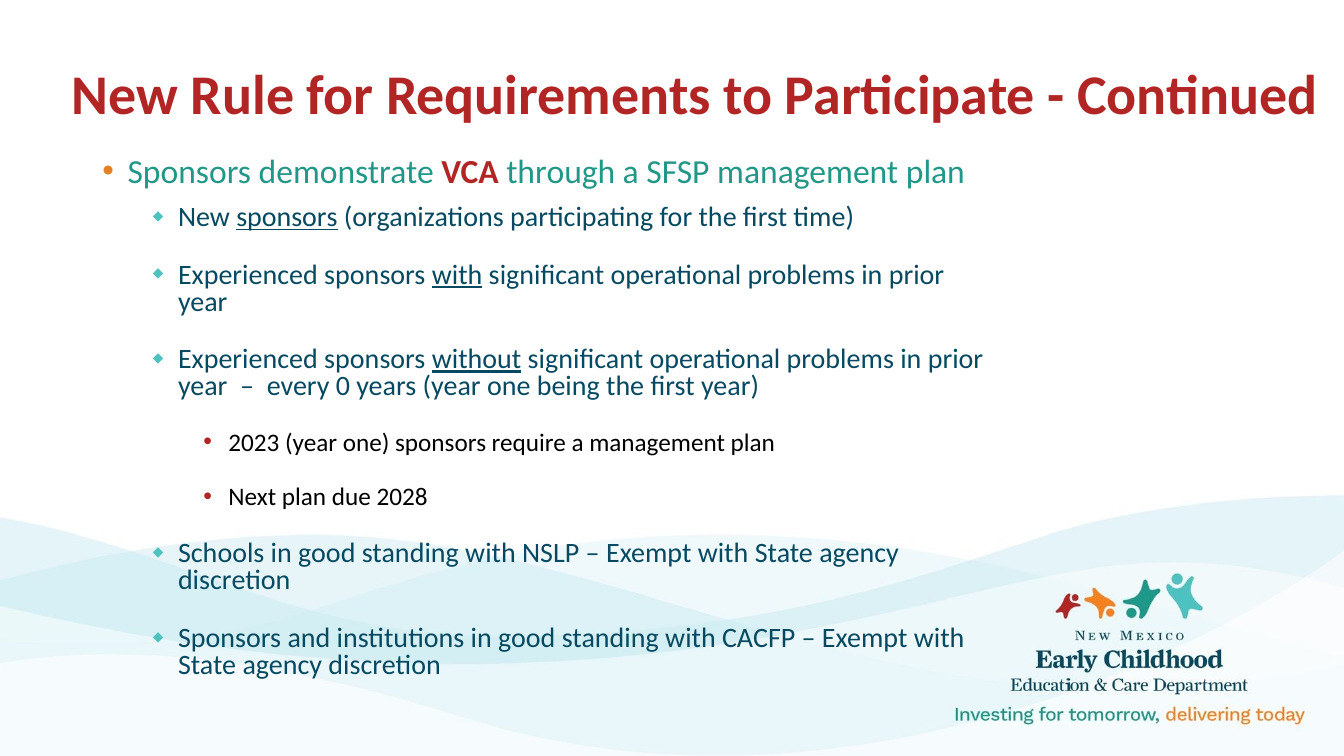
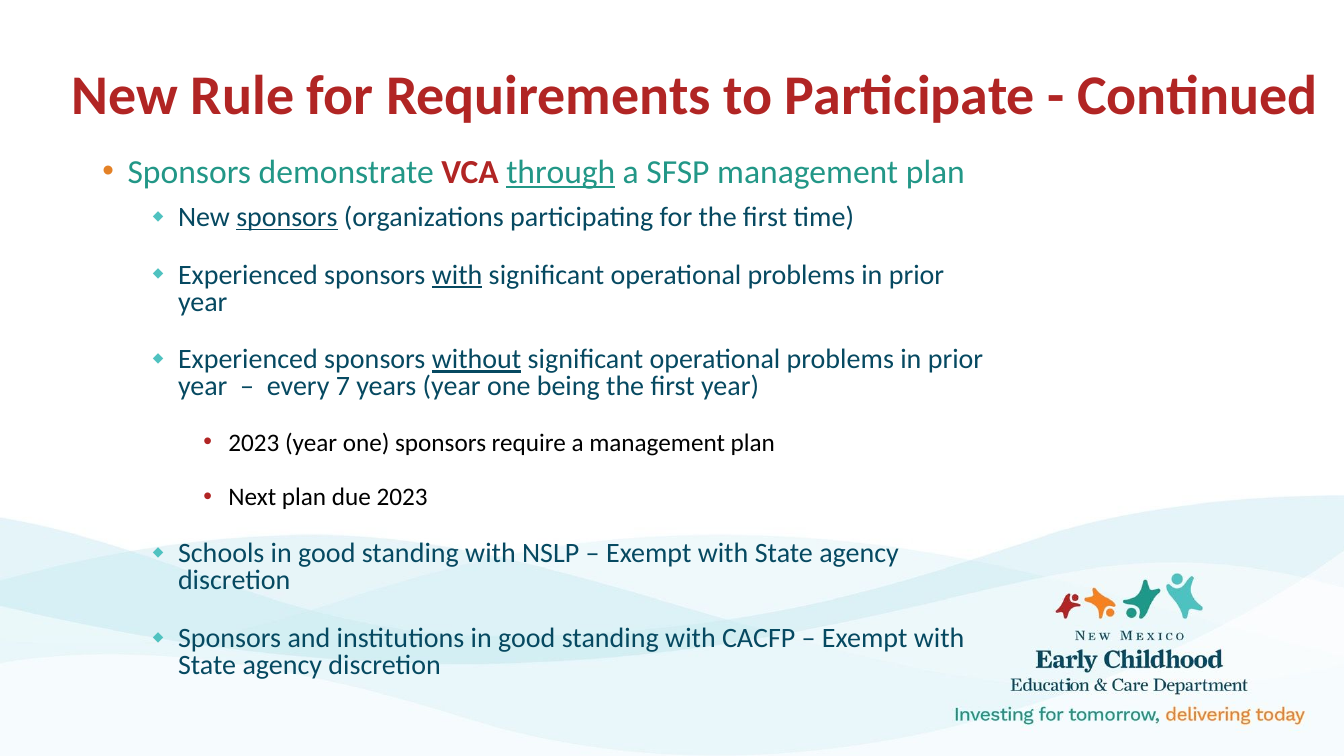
through underline: none -> present
0: 0 -> 7
due 2028: 2028 -> 2023
